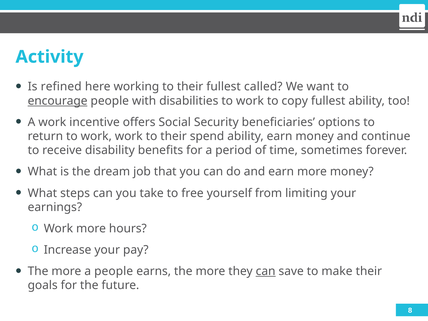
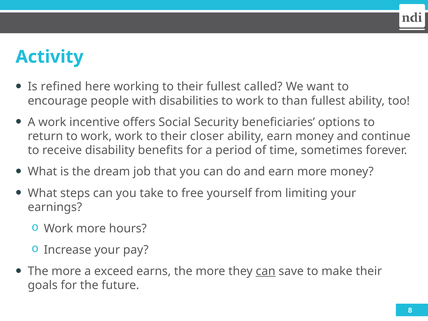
encourage underline: present -> none
copy: copy -> than
spend: spend -> closer
a people: people -> exceed
